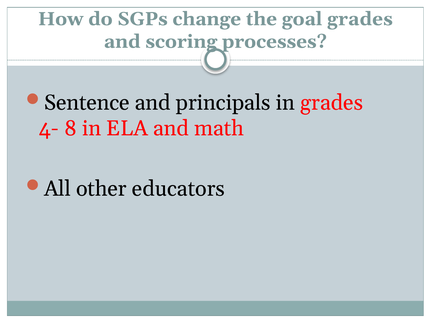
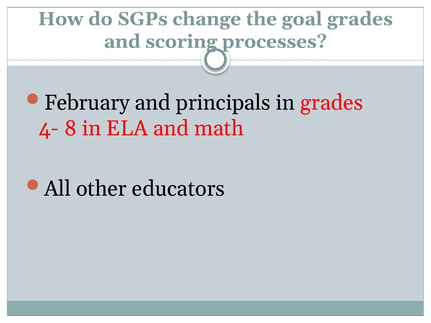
Sentence: Sentence -> February
